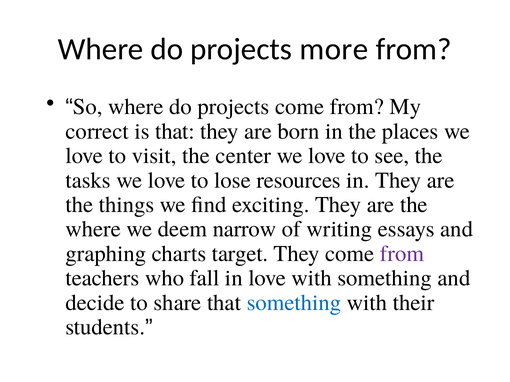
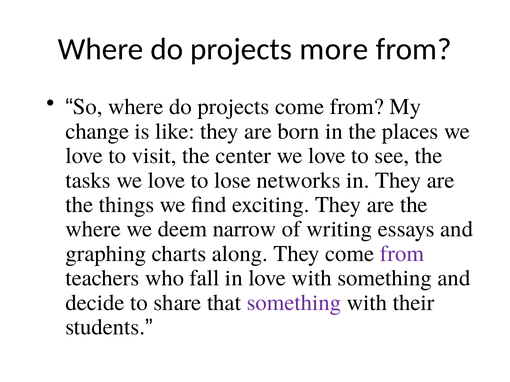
correct: correct -> change
is that: that -> like
resources: resources -> networks
target: target -> along
something at (294, 303) colour: blue -> purple
